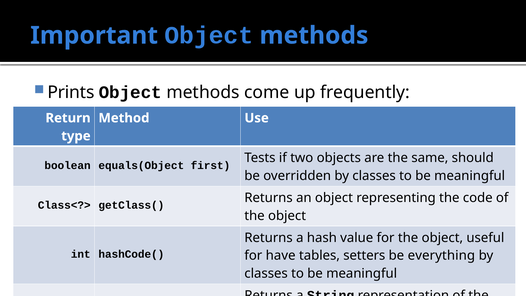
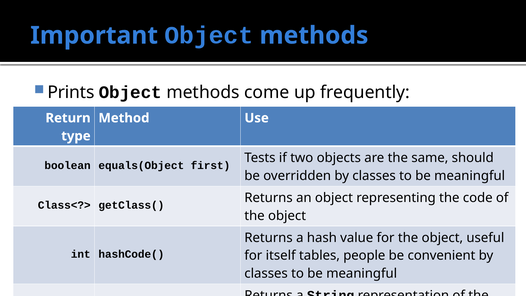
have: have -> itself
setters: setters -> people
everything: everything -> convenient
